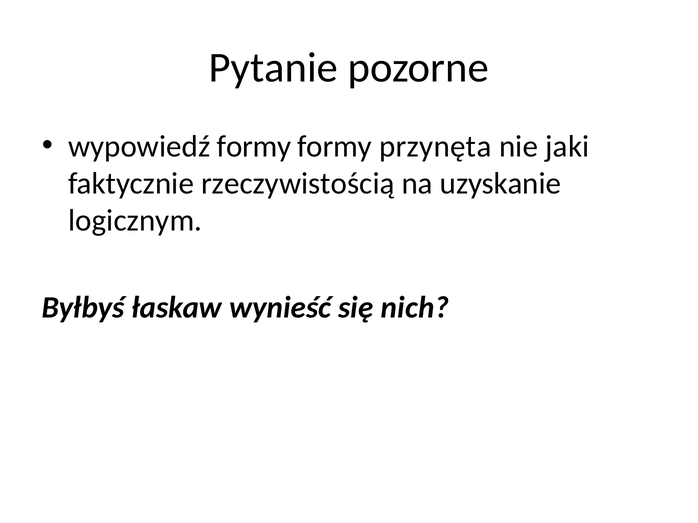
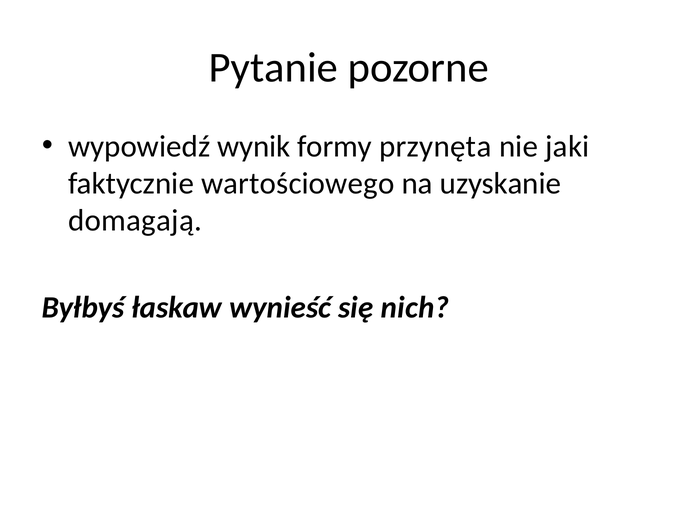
wypowiedź formy: formy -> wynik
rzeczywistością: rzeczywistością -> wartościowego
logicznym: logicznym -> domagają
